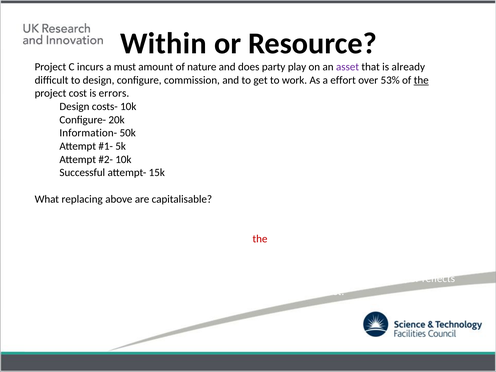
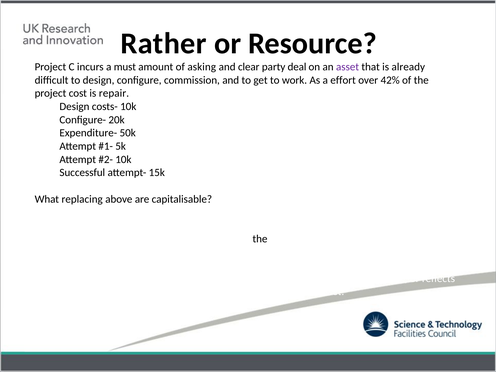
Within: Within -> Rather
nature: nature -> asking
does: does -> clear
play: play -> deal
53%: 53% -> 42%
the at (421, 80) underline: present -> none
errors: errors -> repair
Information-: Information- -> Expenditure-
the at (260, 239) colour: red -> black
